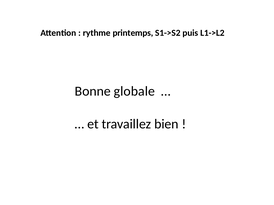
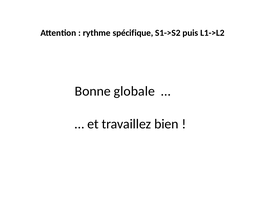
printemps: printemps -> spécifique
